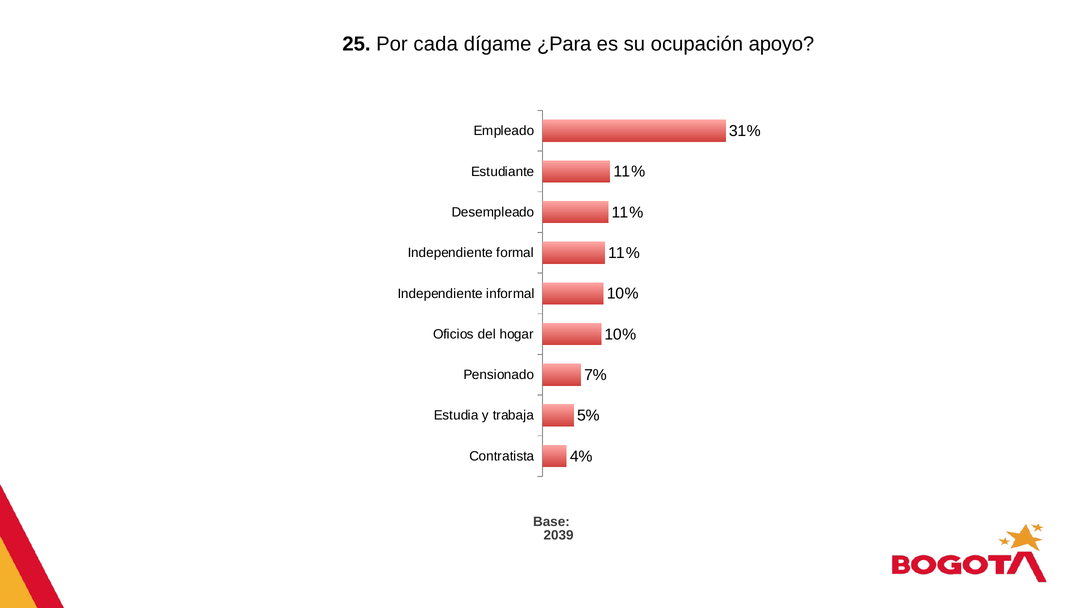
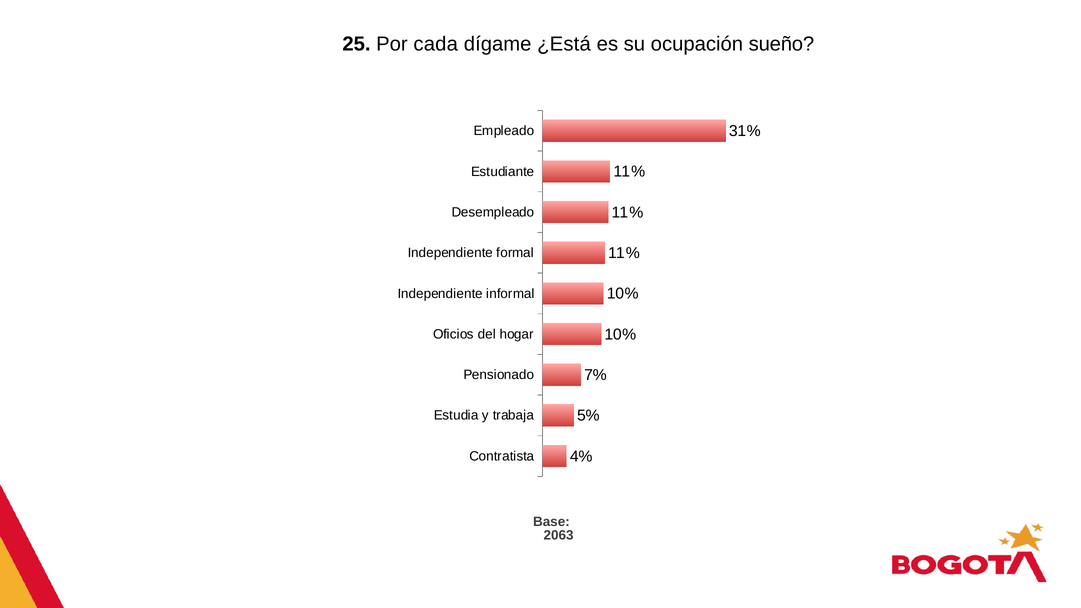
¿Para: ¿Para -> ¿Está
apoyo: apoyo -> sueño
2039: 2039 -> 2063
